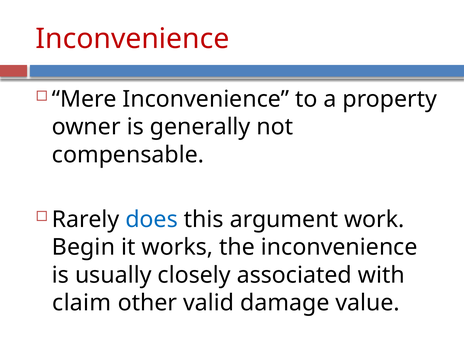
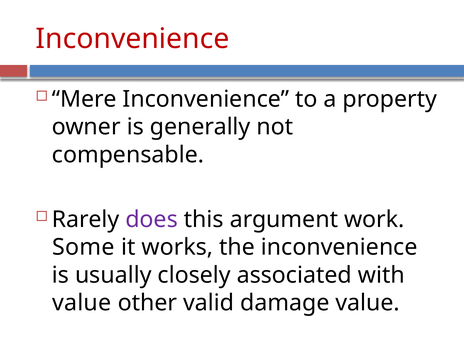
does colour: blue -> purple
Begin: Begin -> Some
claim at (82, 303): claim -> value
